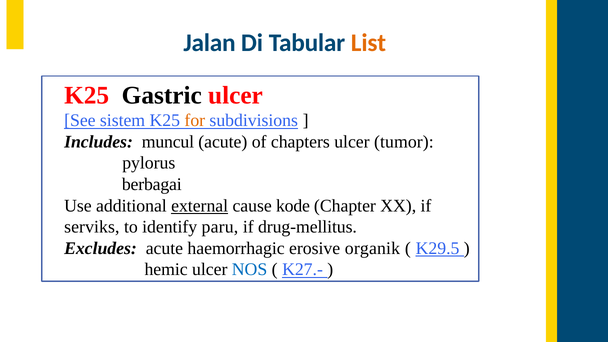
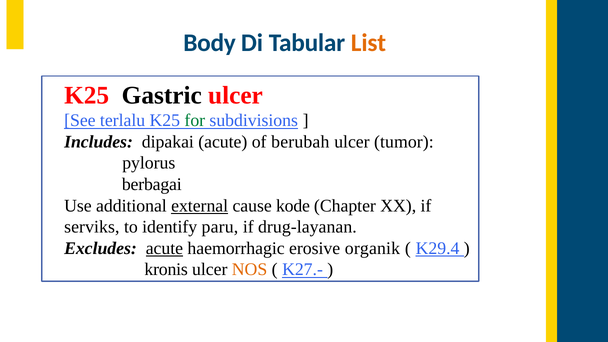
Jalan: Jalan -> Body
sistem: sistem -> terlalu
for colour: orange -> green
muncul: muncul -> dipakai
chapters: chapters -> berubah
drug-mellitus: drug-mellitus -> drug-layanan
acute at (164, 248) underline: none -> present
K29.5: K29.5 -> K29.4
hemic: hemic -> kronis
NOS colour: blue -> orange
